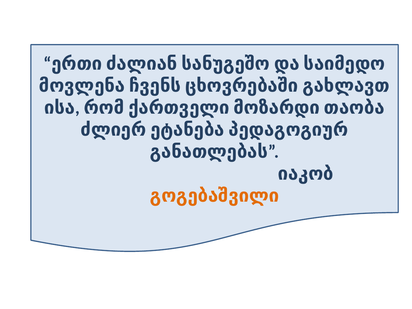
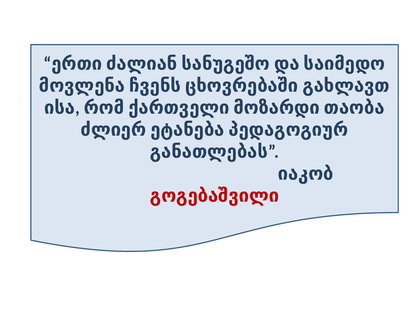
გოგებაშვილი colour: orange -> red
